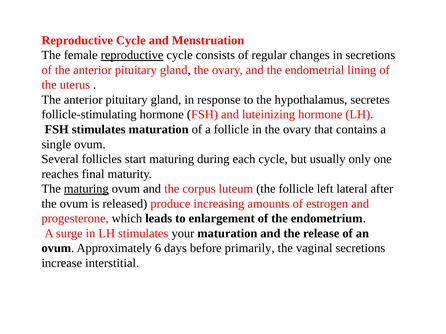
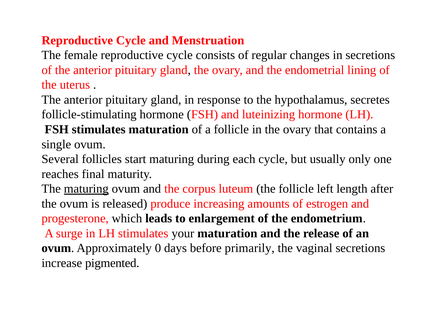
reproductive at (132, 55) underline: present -> none
lateral: lateral -> length
6: 6 -> 0
interstitial: interstitial -> pigmented
